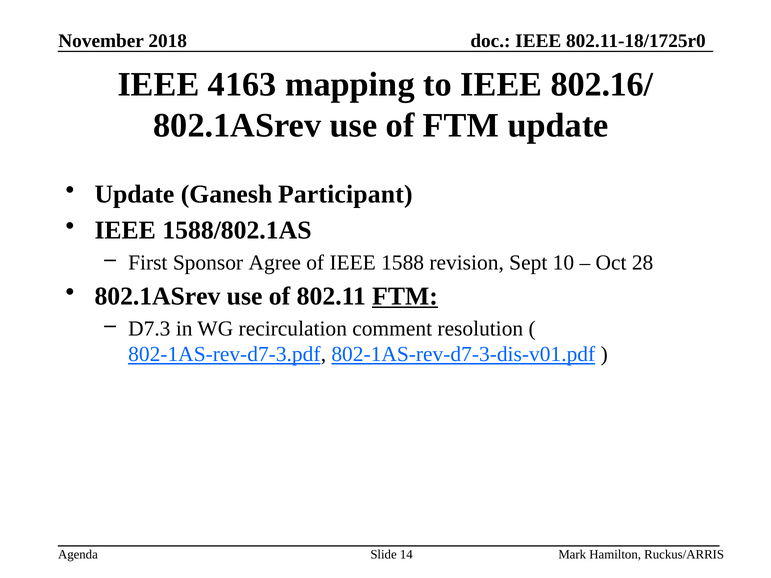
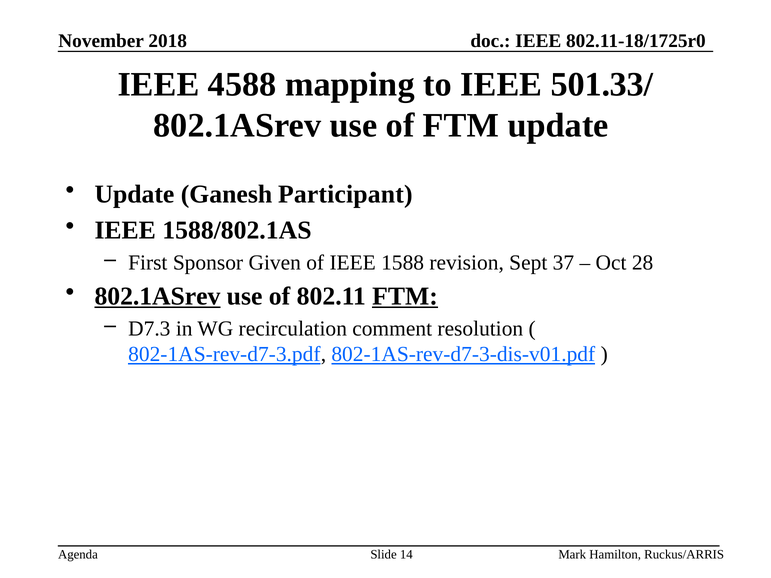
4163: 4163 -> 4588
802.16/: 802.16/ -> 501.33/
Agree: Agree -> Given
10: 10 -> 37
802.1ASrev at (157, 297) underline: none -> present
